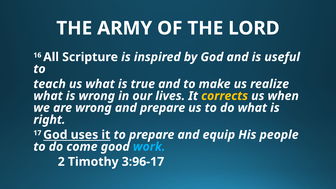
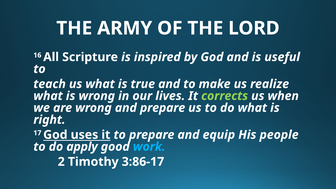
corrects colour: yellow -> light green
come: come -> apply
3:96-17: 3:96-17 -> 3:86-17
